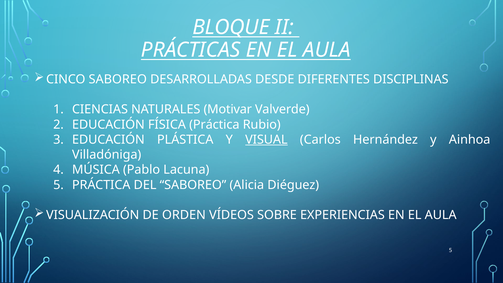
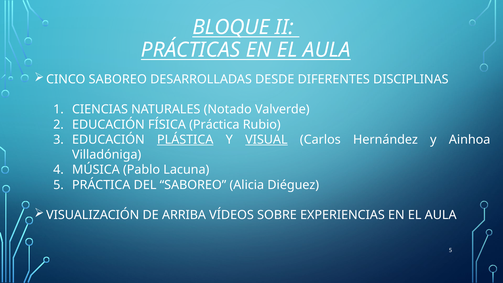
Motivar: Motivar -> Notado
PLÁSTICA underline: none -> present
ORDEN: ORDEN -> ARRIBA
